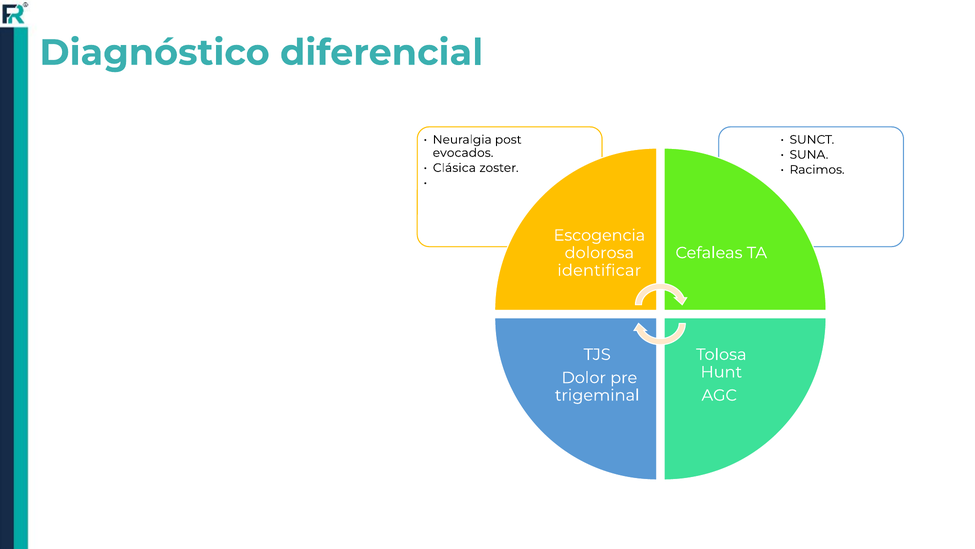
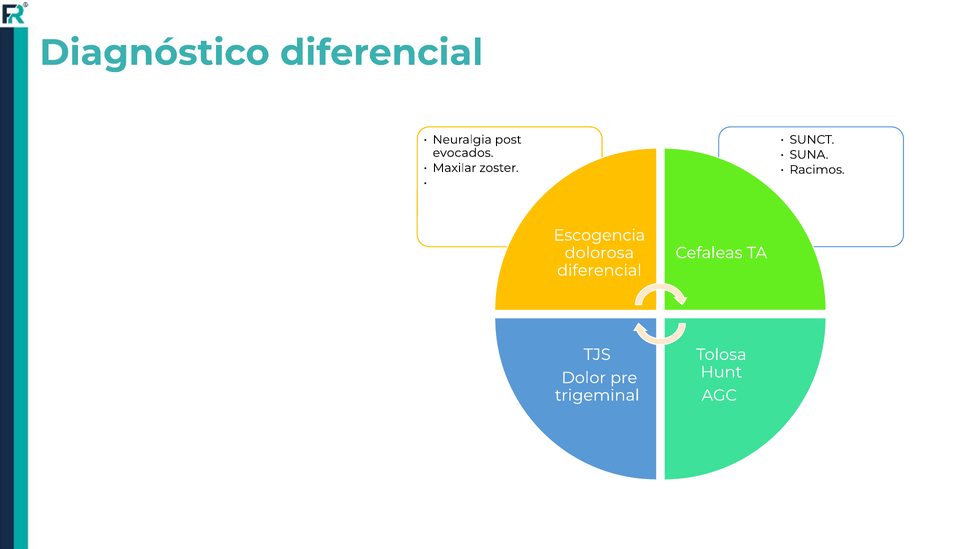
Clásica: Clásica -> Maxilar
identificar at (599, 270): identificar -> diferencial
